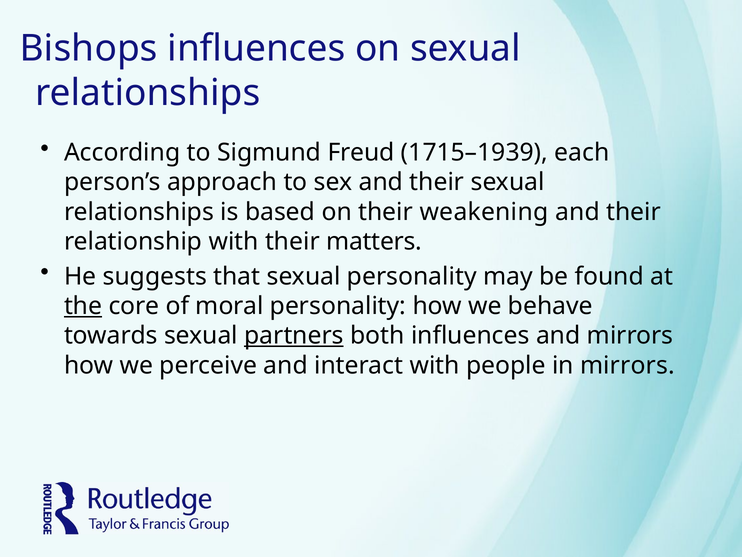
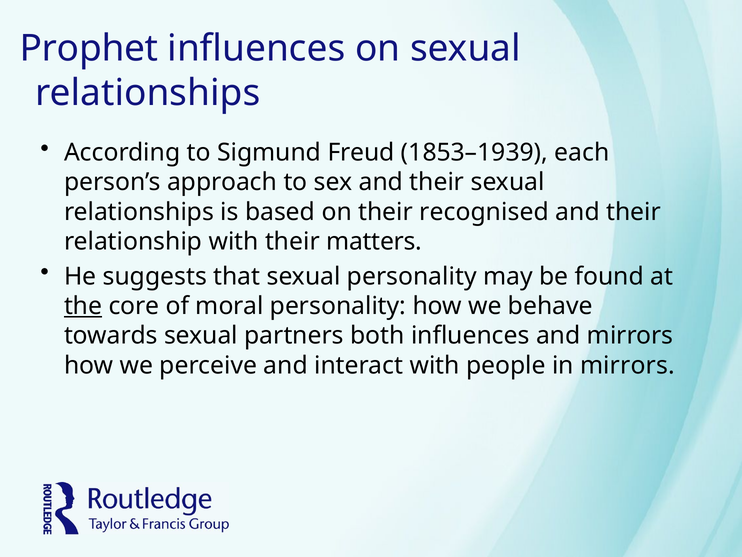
Bishops: Bishops -> Prophet
1715–1939: 1715–1939 -> 1853–1939
weakening: weakening -> recognised
partners underline: present -> none
